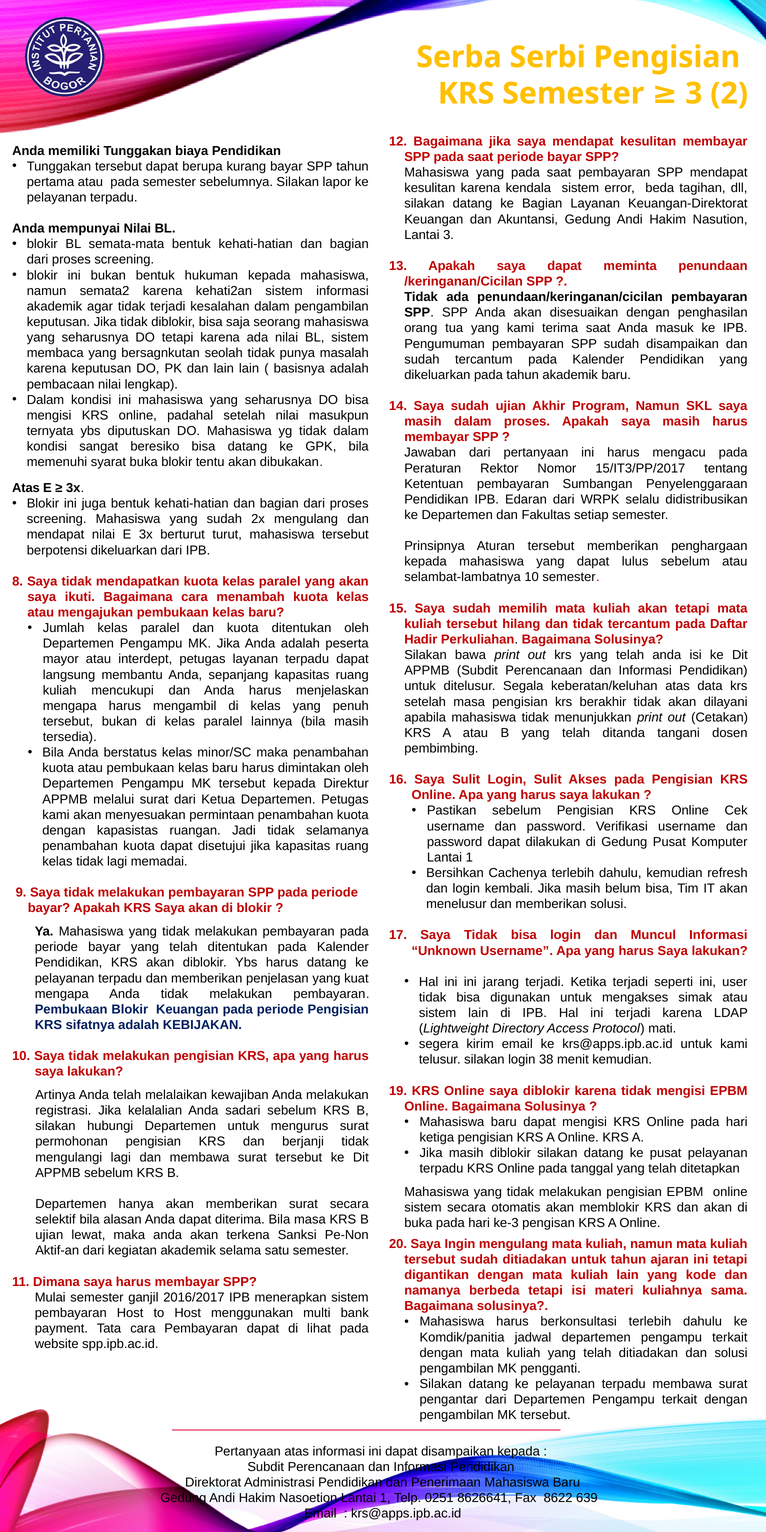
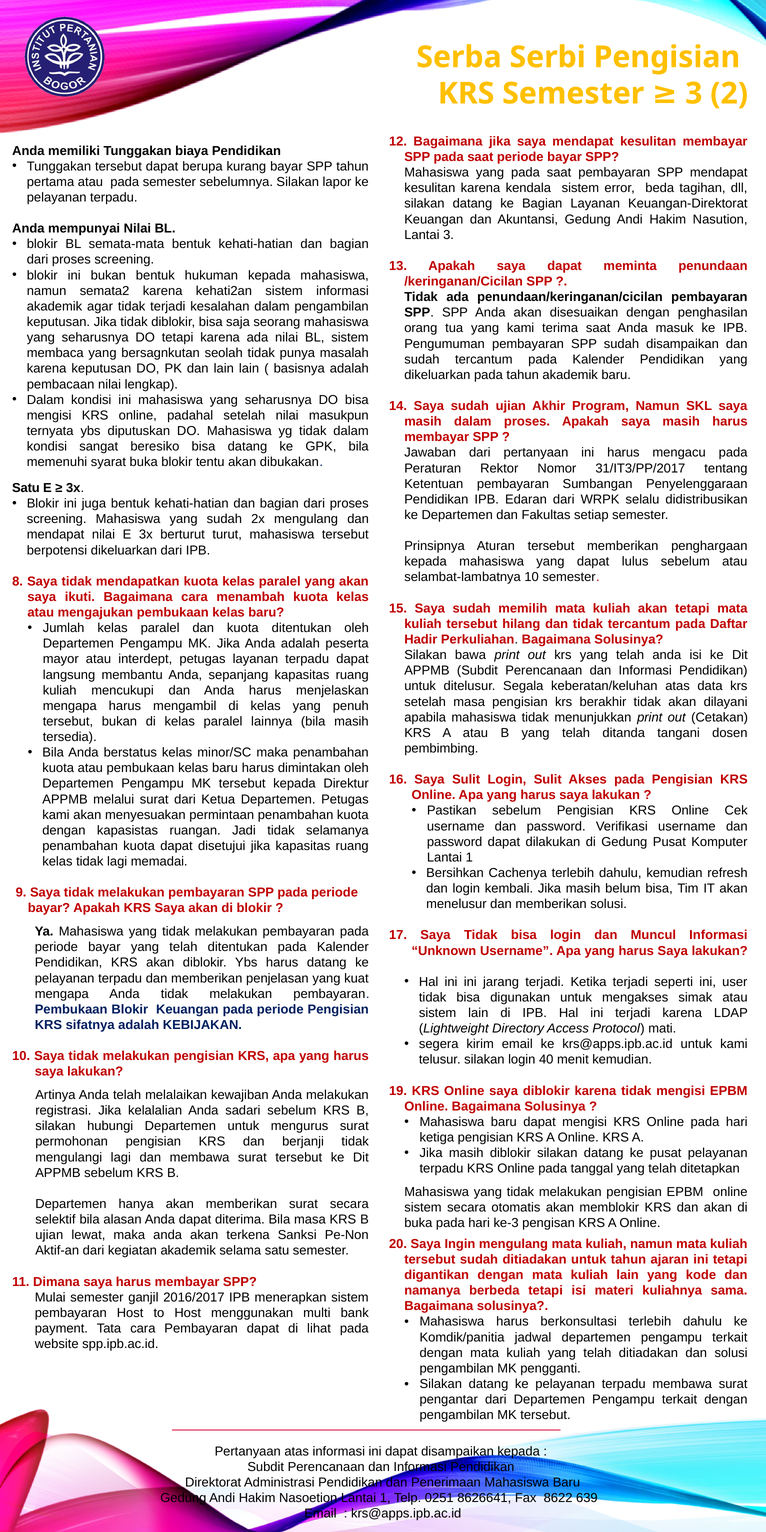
15/IT3/PP/2017: 15/IT3/PP/2017 -> 31/IT3/PP/2017
Atas at (26, 488): Atas -> Satu
38: 38 -> 40
